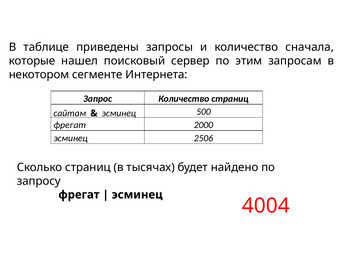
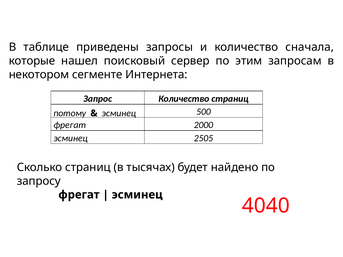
сайтам: сайтам -> потому
2506: 2506 -> 2505
4004: 4004 -> 4040
